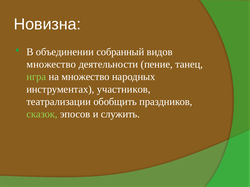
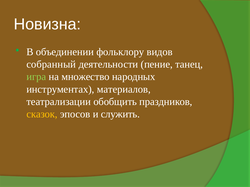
собранный: собранный -> фольклору
множество at (51, 64): множество -> собранный
участников: участников -> материалов
сказок colour: light green -> yellow
